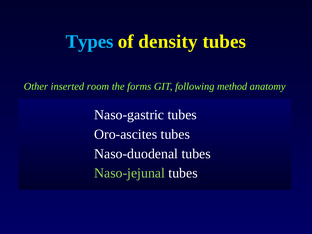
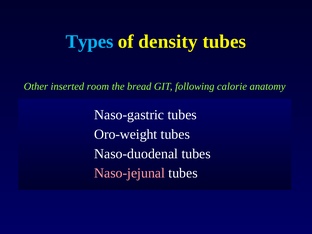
forms: forms -> bread
method: method -> calorie
Oro-ascites: Oro-ascites -> Oro-weight
Naso-jejunal colour: light green -> pink
